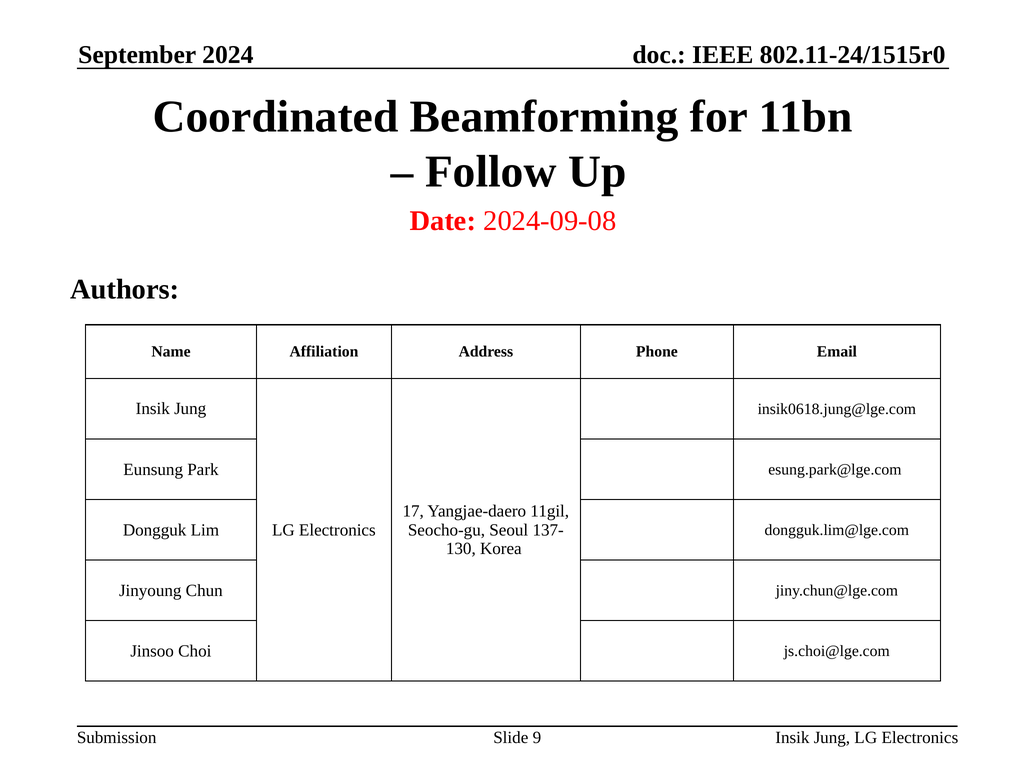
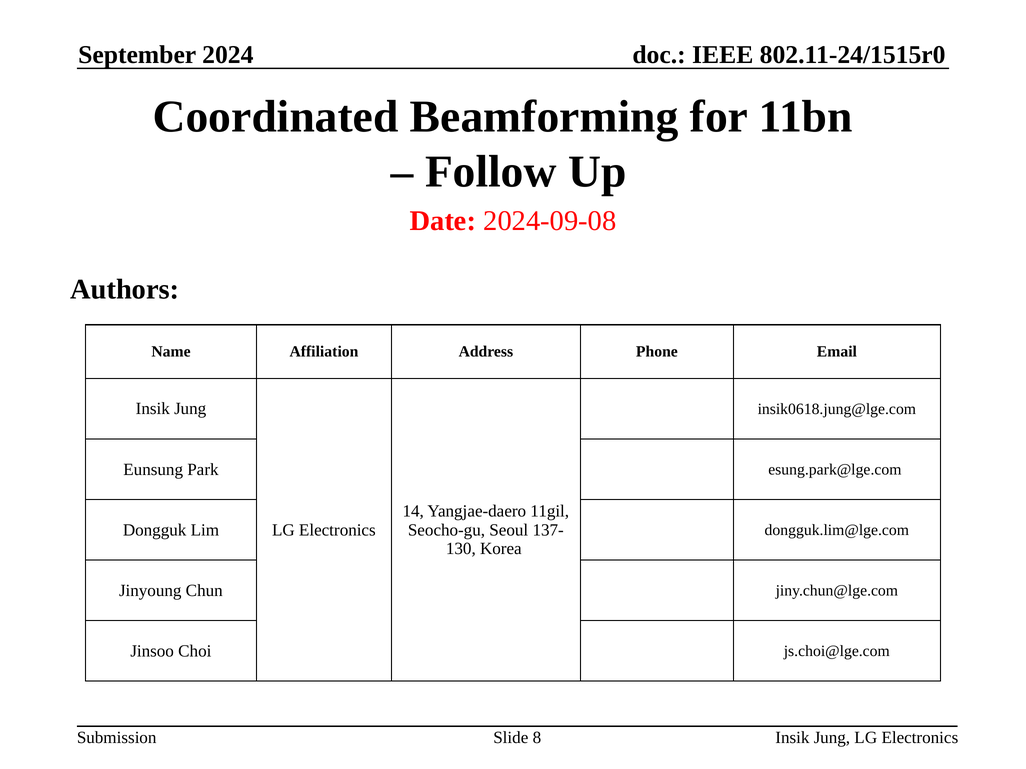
17: 17 -> 14
9: 9 -> 8
